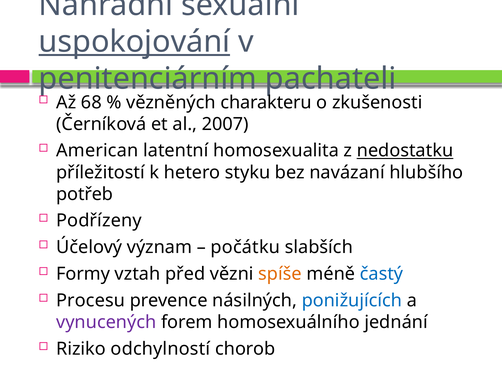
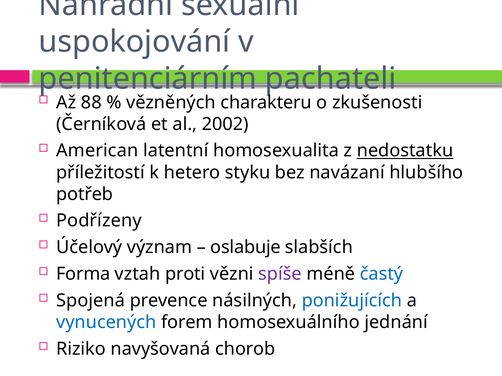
uspokojování underline: present -> none
68: 68 -> 88
2007: 2007 -> 2002
počátku: počátku -> oslabuje
Formy: Formy -> Forma
před: před -> proti
spíše colour: orange -> purple
Procesu: Procesu -> Spojená
vynucených colour: purple -> blue
odchylností: odchylností -> navyšovaná
